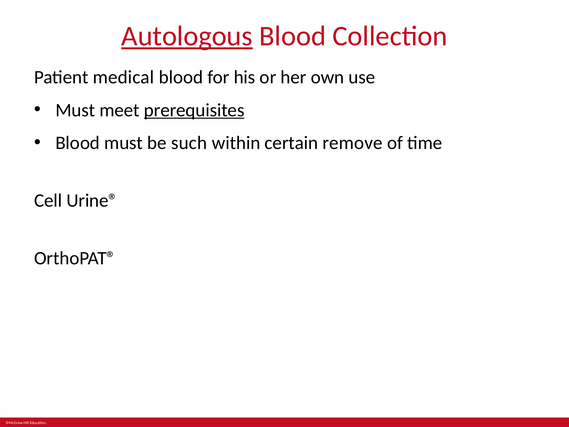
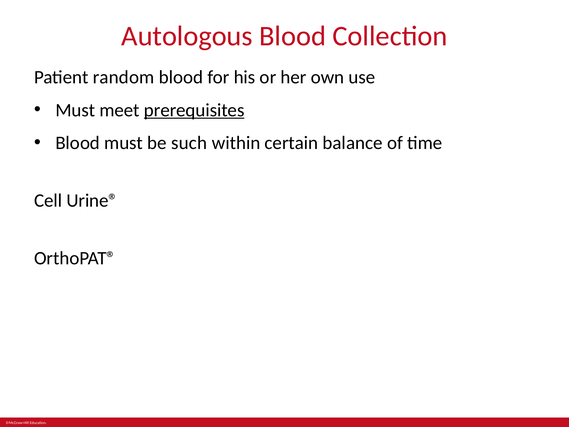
Autologous underline: present -> none
medical: medical -> random
remove: remove -> balance
